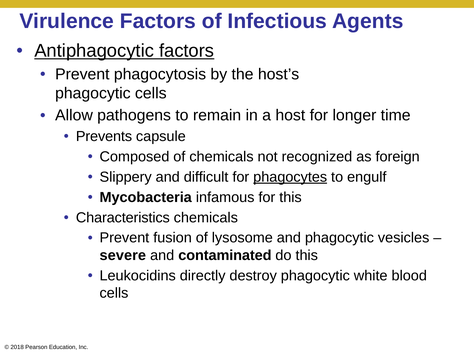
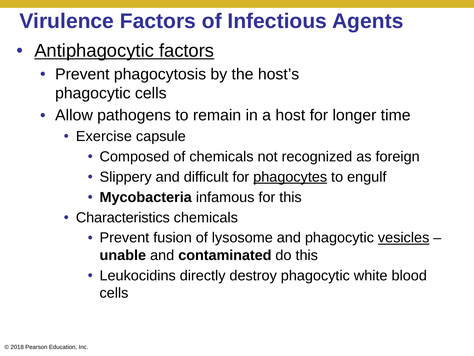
Prevents: Prevents -> Exercise
vesicles underline: none -> present
severe: severe -> unable
